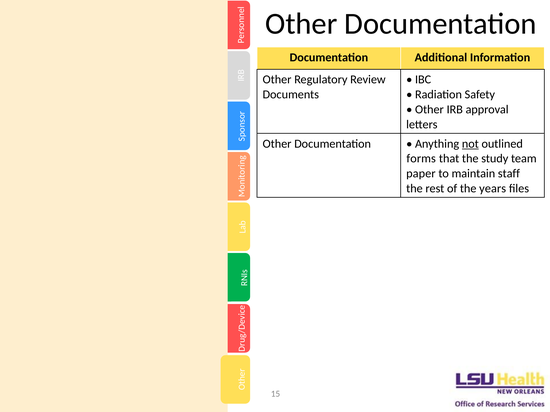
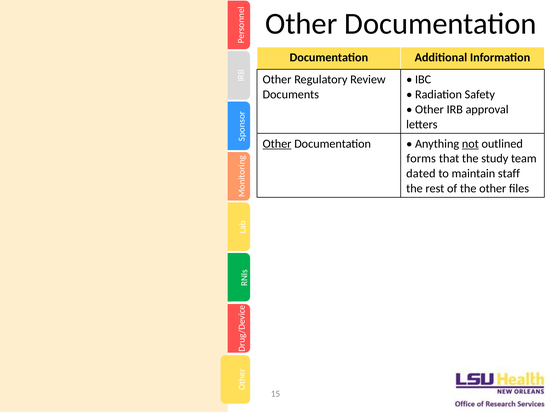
Other at (277, 144) underline: none -> present
paper: paper -> dated
the years: years -> other
